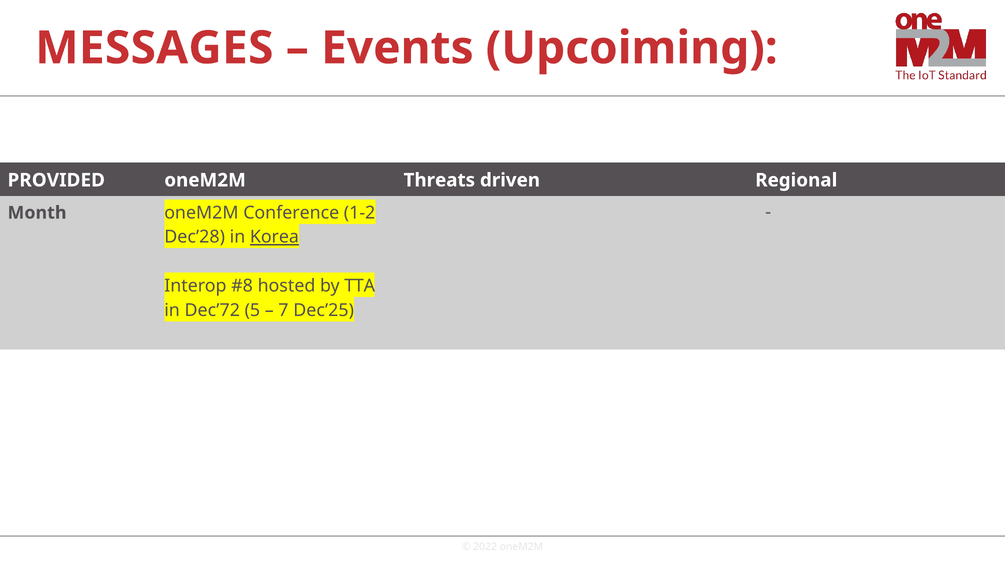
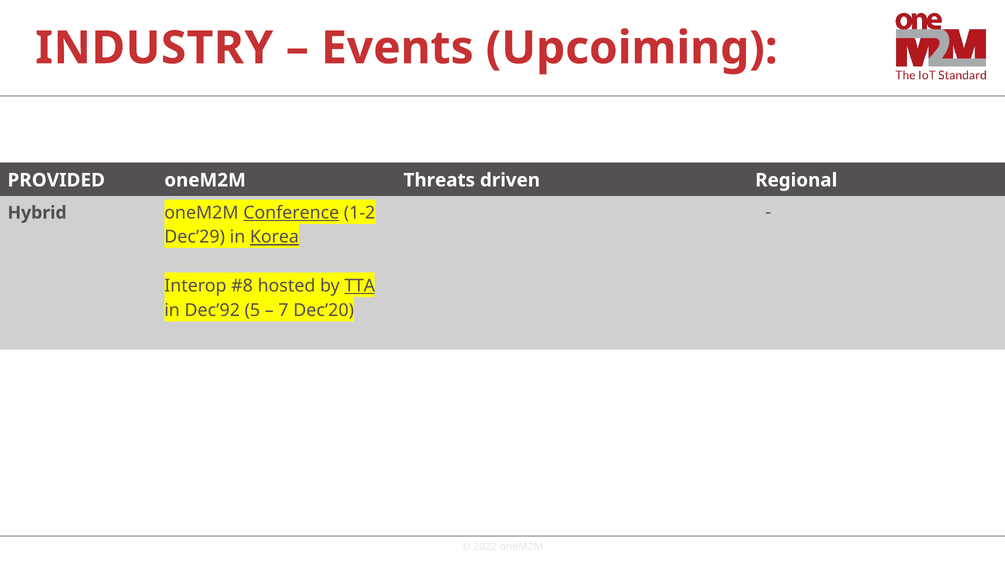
MESSAGES: MESSAGES -> INDUSTRY
Month: Month -> Hybrid
Conference underline: none -> present
Dec’28: Dec’28 -> Dec’29
TTA underline: none -> present
Dec’72: Dec’72 -> Dec’92
Dec’25: Dec’25 -> Dec’20
